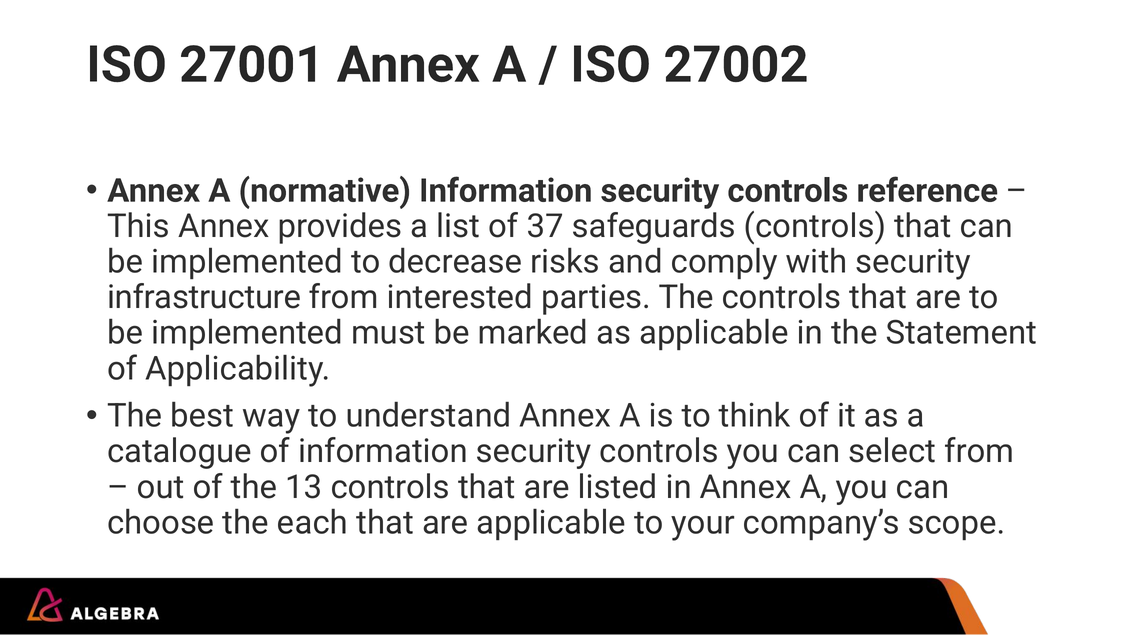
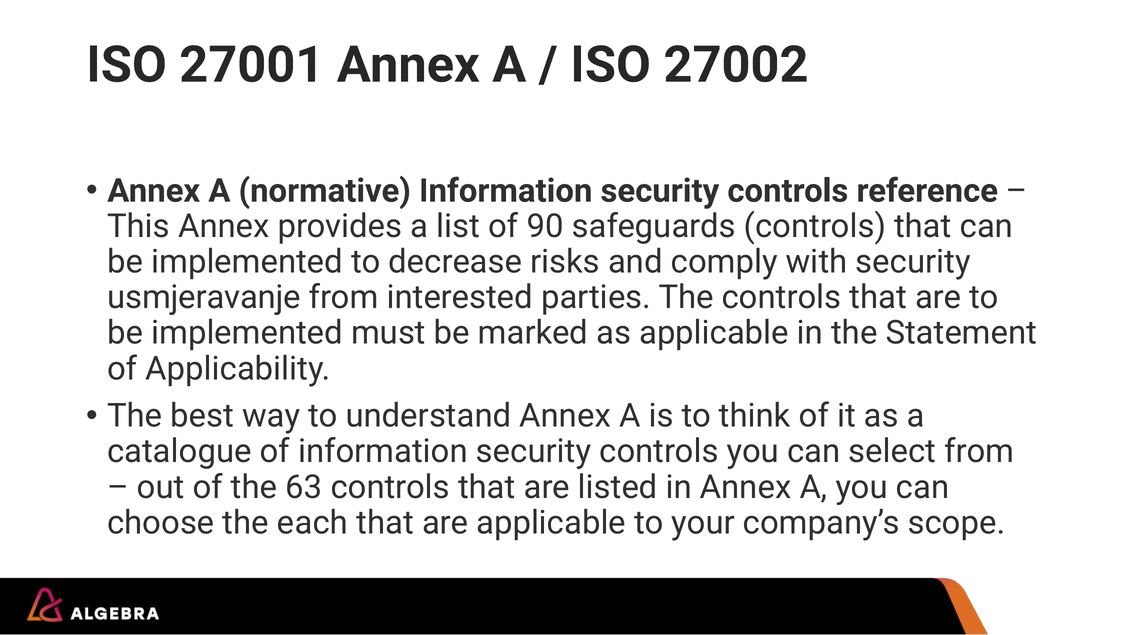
37: 37 -> 90
infrastructure: infrastructure -> usmjeravanje
13: 13 -> 63
